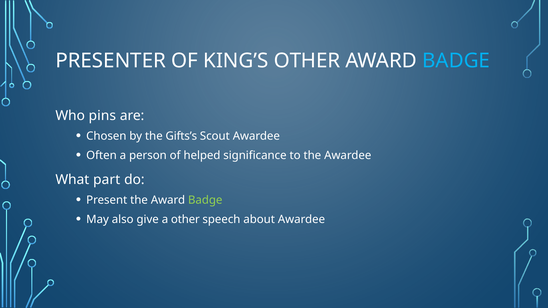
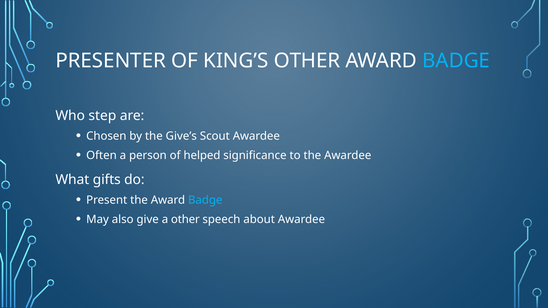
pins: pins -> step
Gifts’s: Gifts’s -> Give’s
part: part -> gifts
Badge at (205, 200) colour: light green -> light blue
